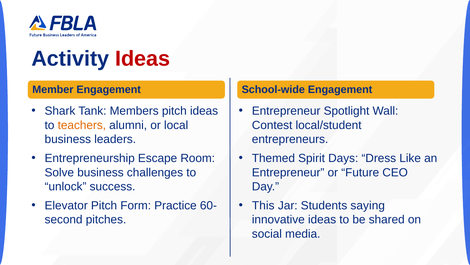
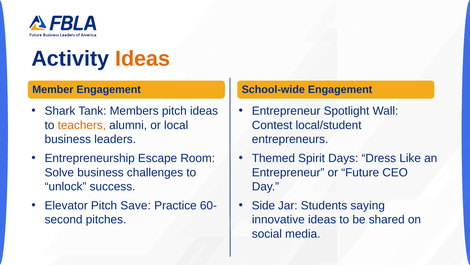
Ideas at (143, 59) colour: red -> orange
Form: Form -> Save
This: This -> Side
